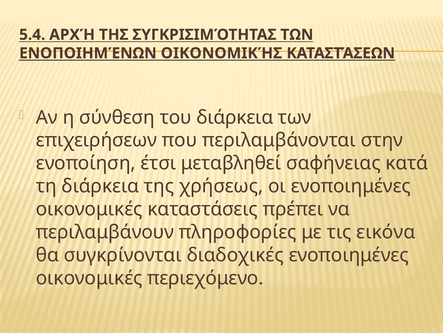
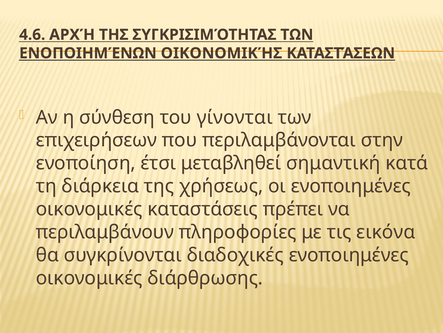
5.4: 5.4 -> 4.6
του διάρκεια: διάρκεια -> γίνονται
σαφήνειας: σαφήνειας -> σημαντική
περιεχόμενο: περιεχόμενο -> διάρθρωσης
